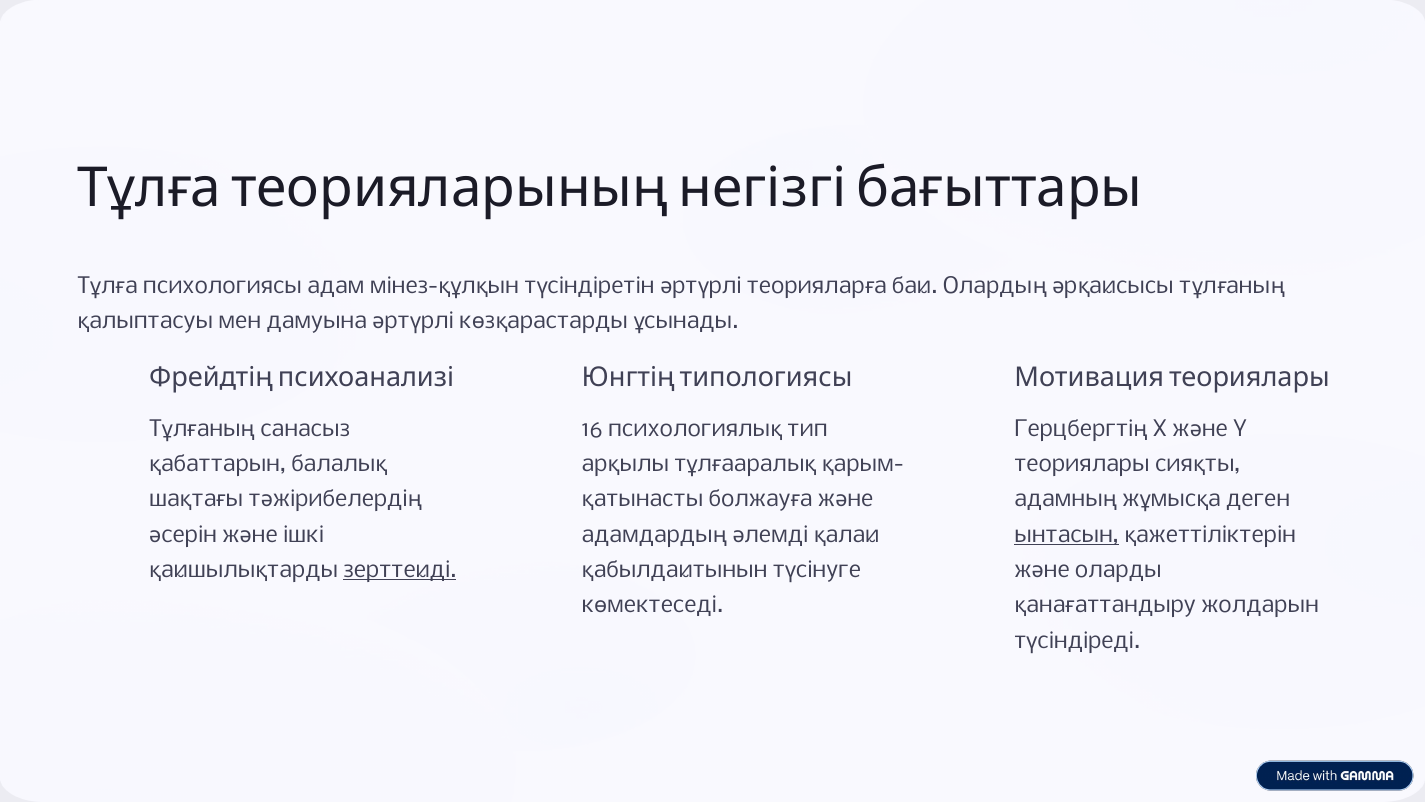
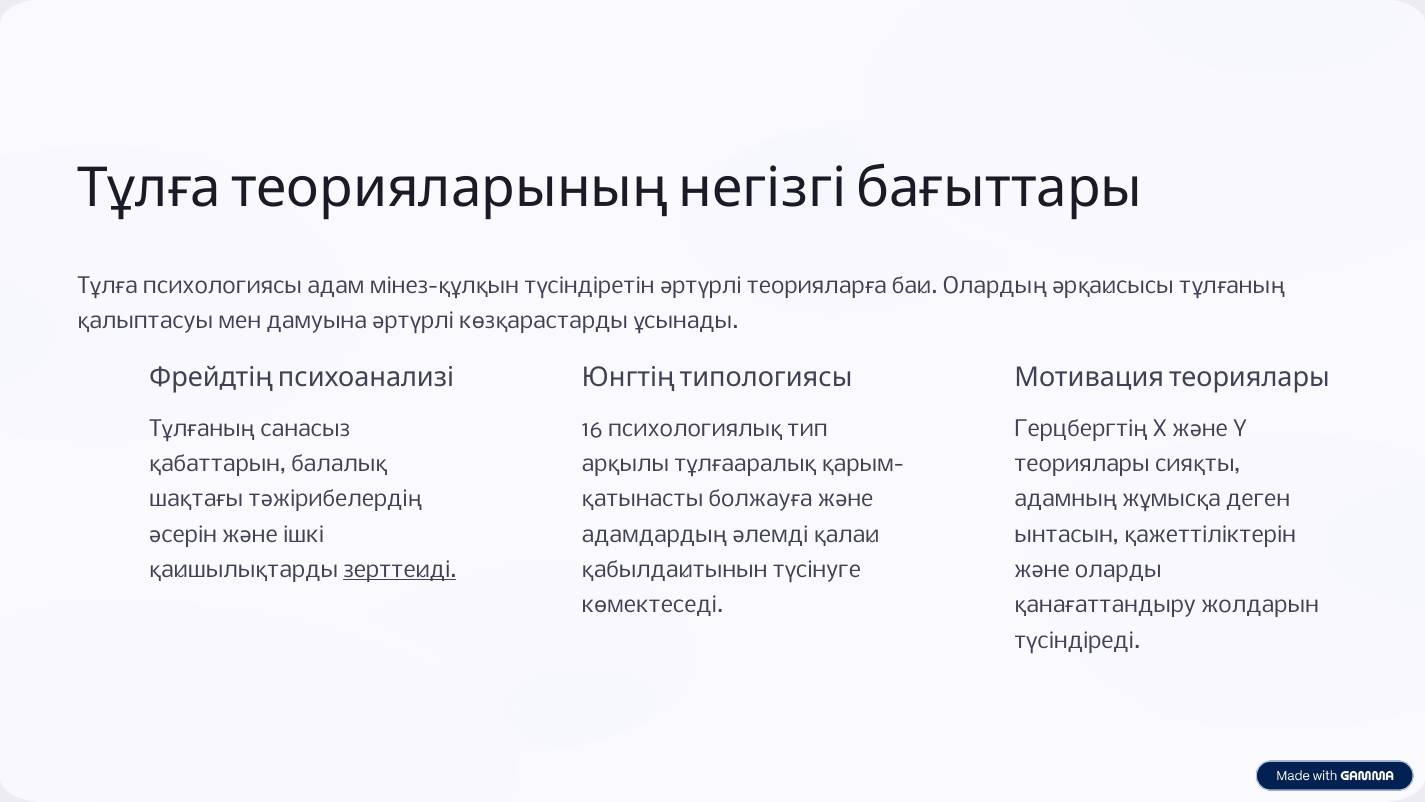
ынтасын underline: present -> none
